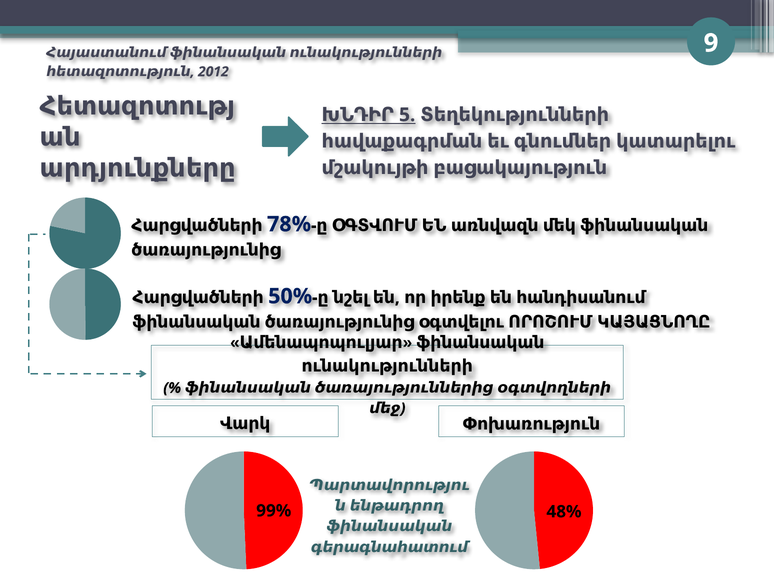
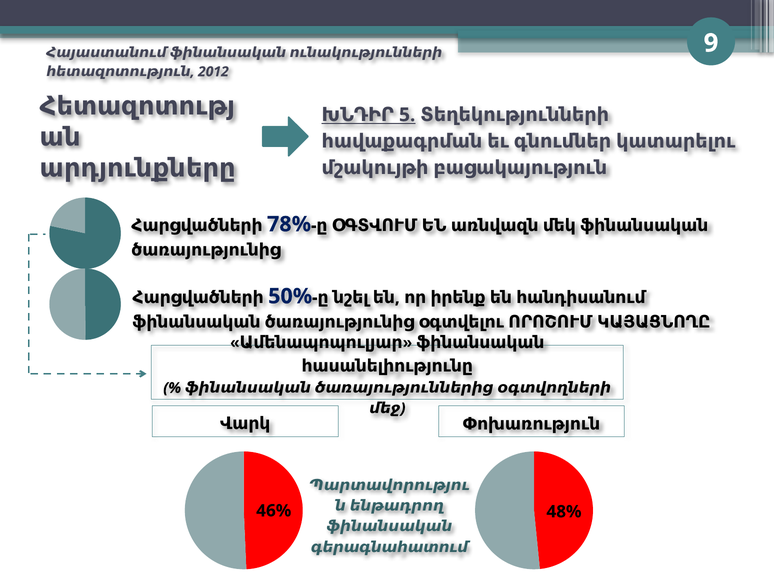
ունակությունների at (387, 367): ունակությունների -> հասանելիությունը
99%: 99% -> 46%
